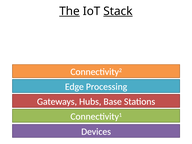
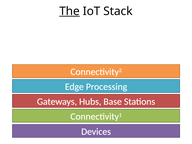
Stack underline: present -> none
